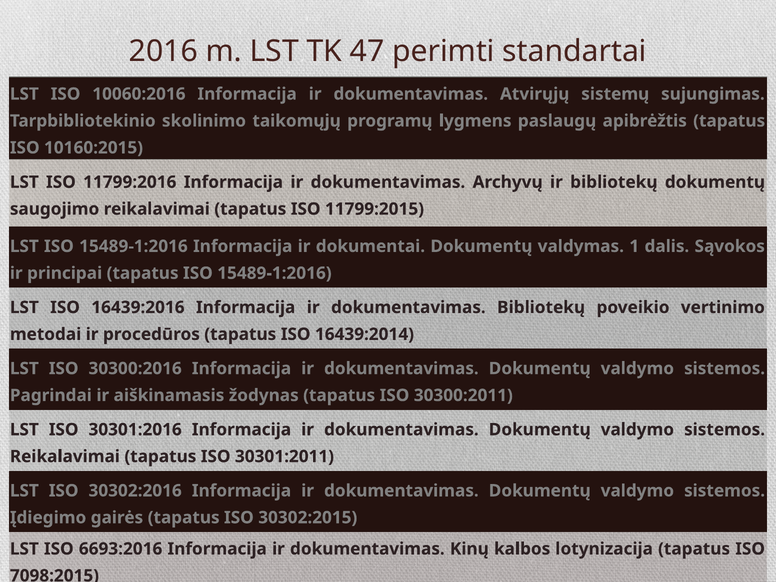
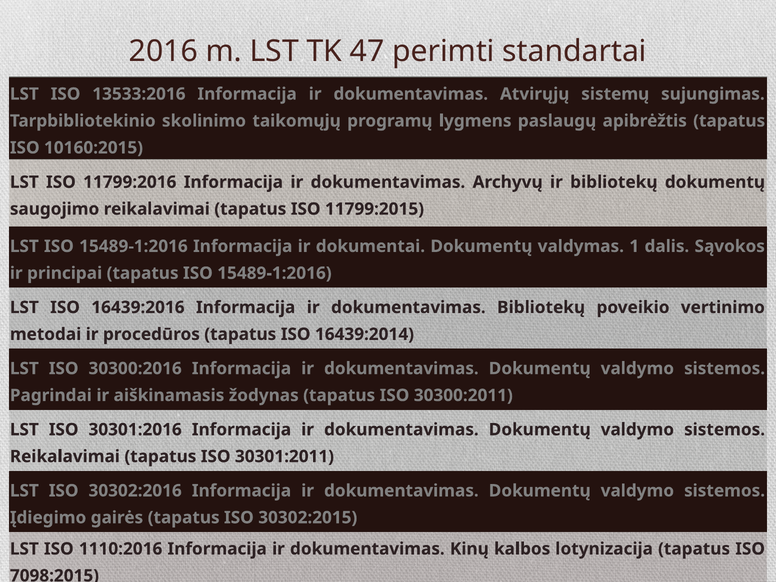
10060:2016: 10060:2016 -> 13533:2016
6693:2016: 6693:2016 -> 1110:2016
